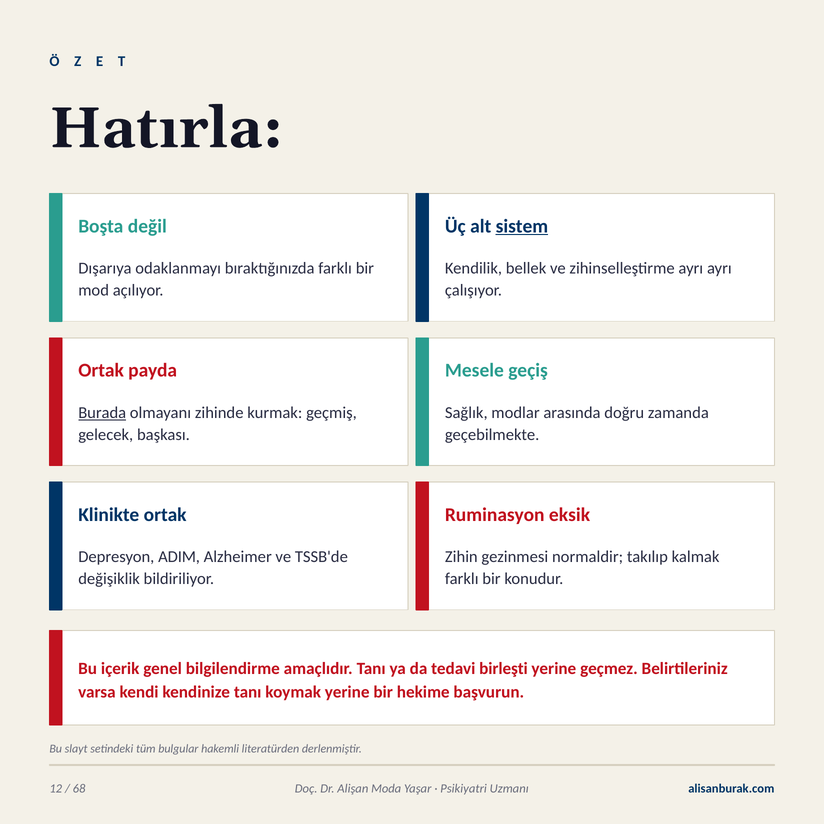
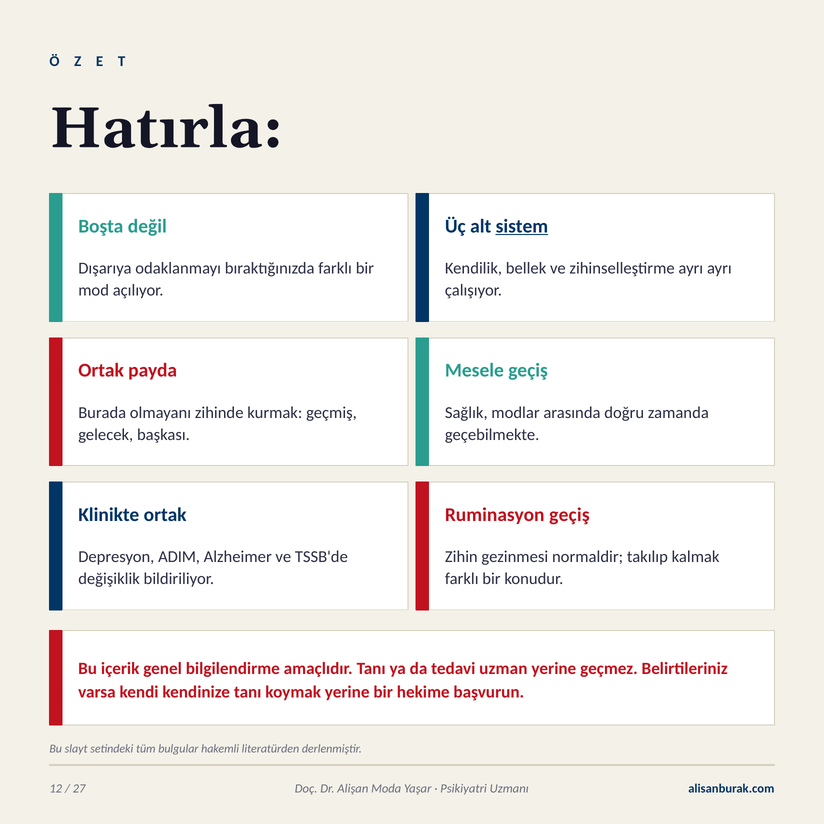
Burada underline: present -> none
Ruminasyon eksik: eksik -> geçiş
birleşti: birleşti -> uzman
68: 68 -> 27
